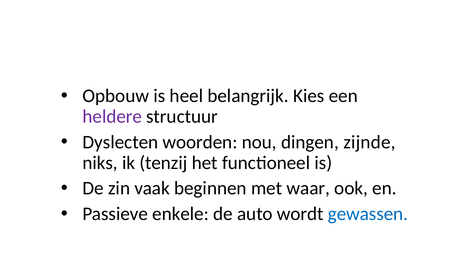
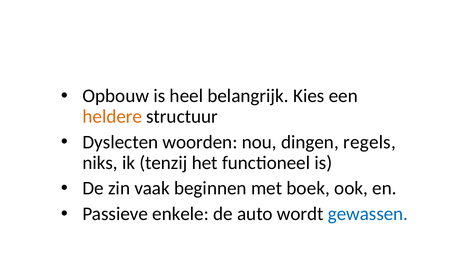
heldere colour: purple -> orange
zijnde: zijnde -> regels
waar: waar -> boek
